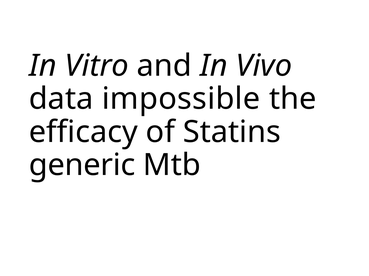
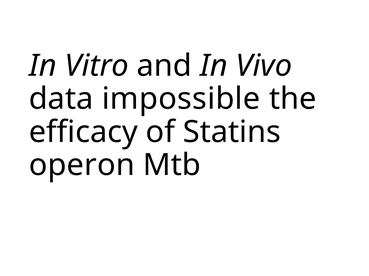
generic: generic -> operon
